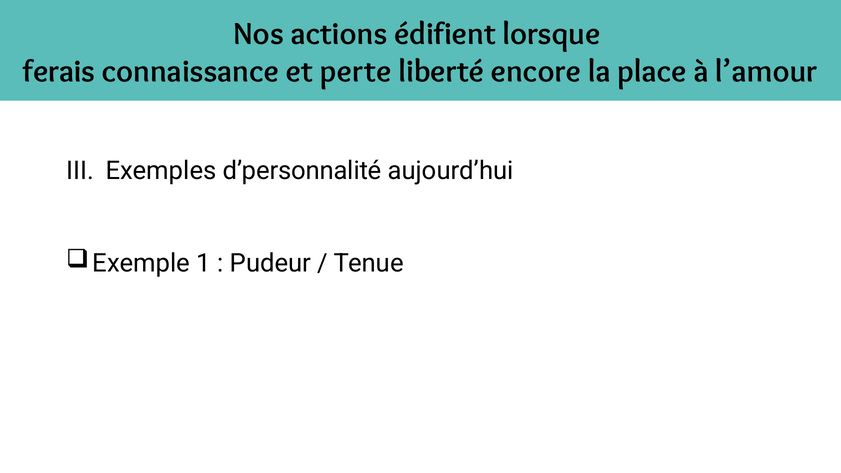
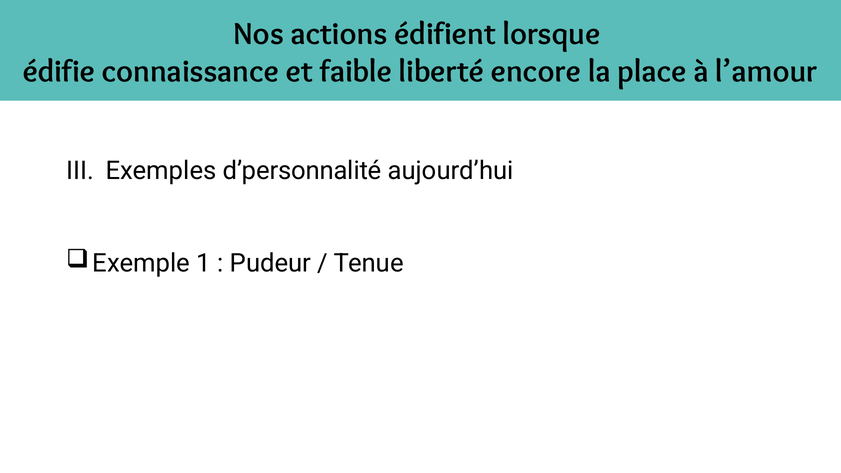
ferais: ferais -> édifie
perte: perte -> faible
